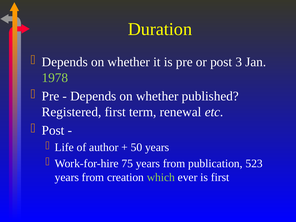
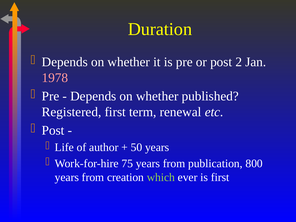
3: 3 -> 2
1978 colour: light green -> pink
523: 523 -> 800
